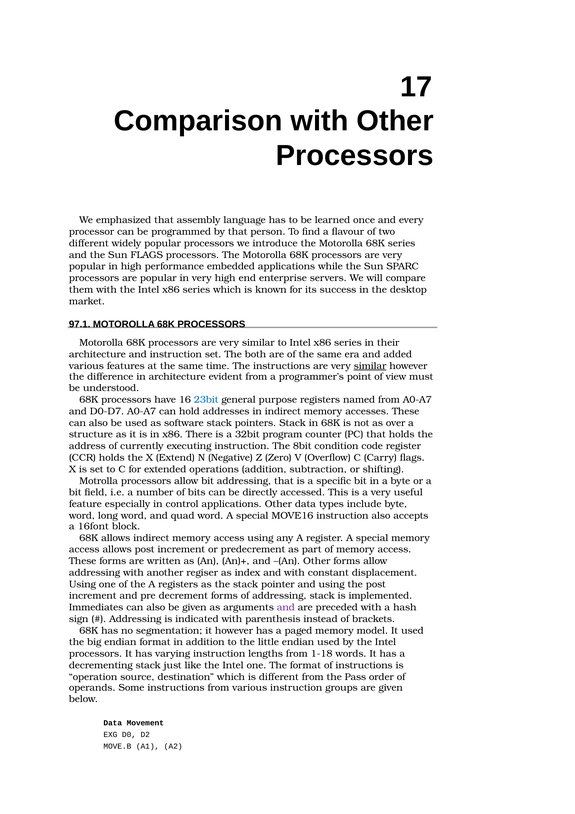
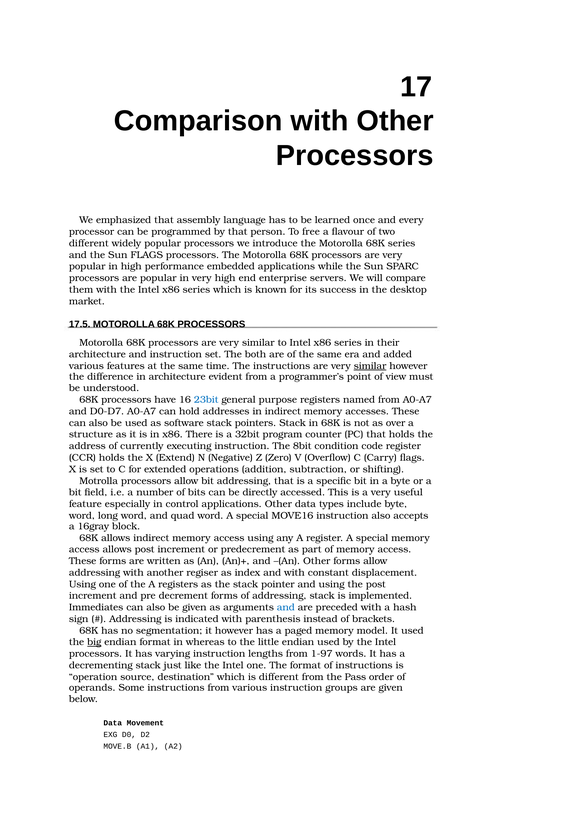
find: find -> free
97.1: 97.1 -> 17.5
16font: 16font -> 16gray
and at (286, 607) colour: purple -> blue
big underline: none -> present
in addition: addition -> whereas
1-18: 1-18 -> 1-97
